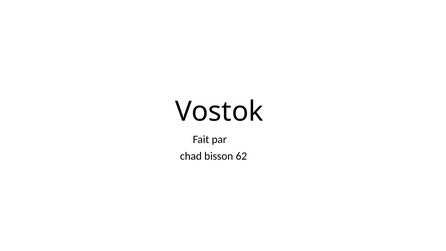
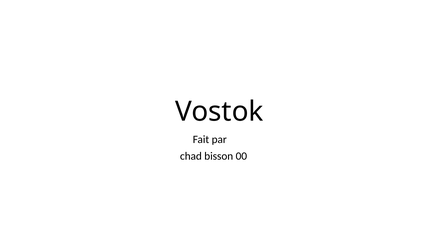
62: 62 -> 00
